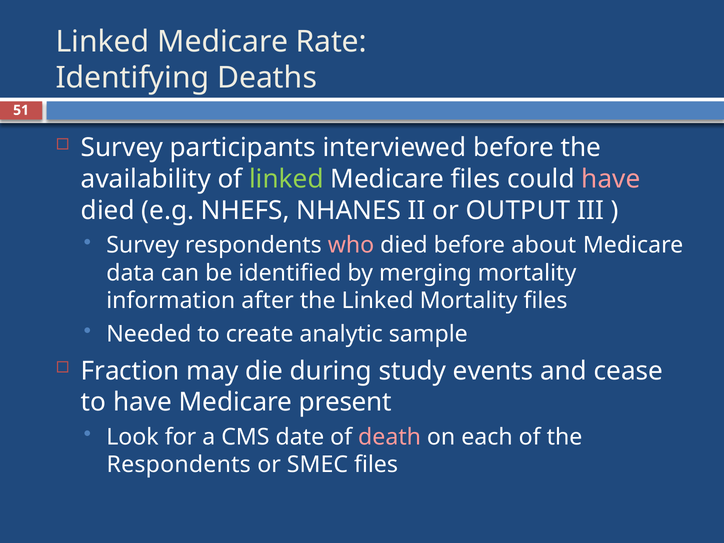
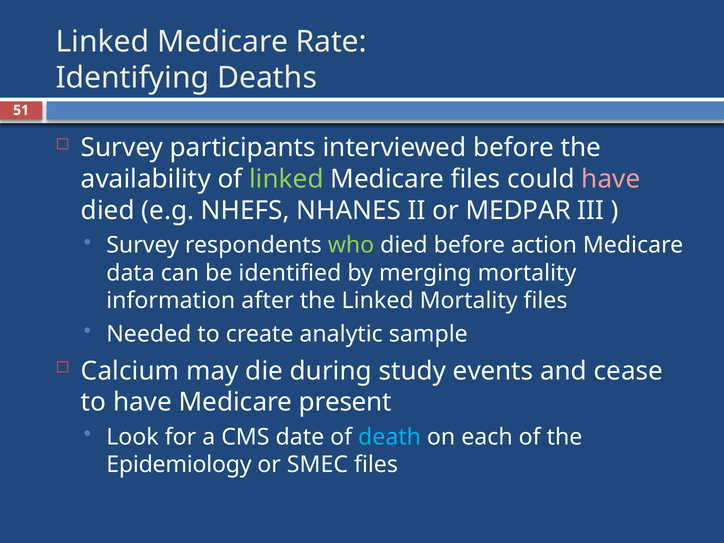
OUTPUT: OUTPUT -> MEDPAR
who colour: pink -> light green
about: about -> action
Fraction: Fraction -> Calcium
death colour: pink -> light blue
Respondents at (179, 465): Respondents -> Epidemiology
